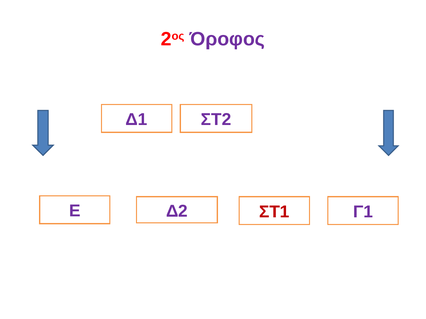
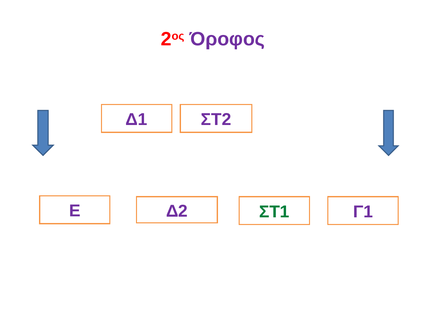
ΣΤ1 colour: red -> green
